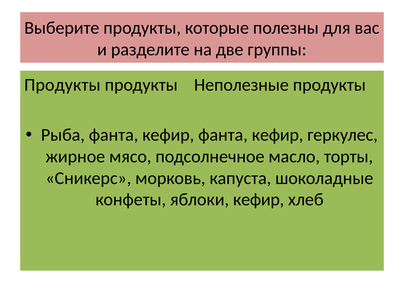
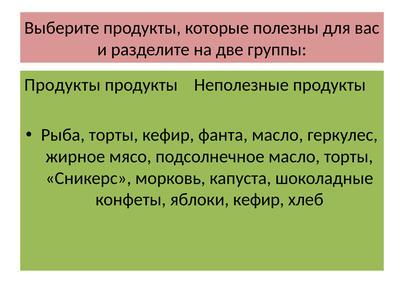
Рыба фанта: фанта -> торты
кефир фанта кефир: кефир -> масло
